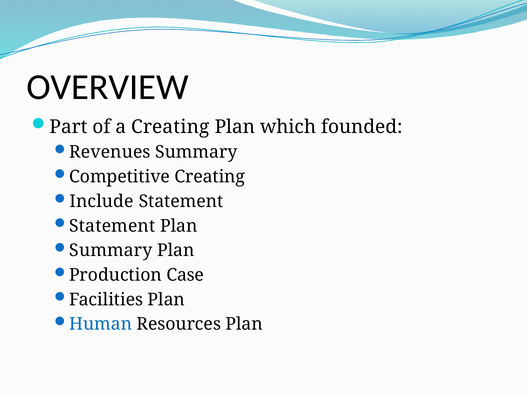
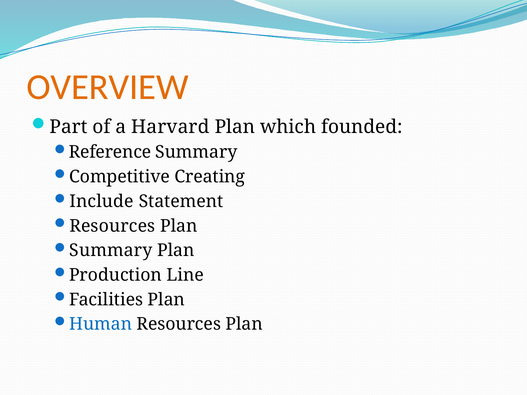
OVERVIEW colour: black -> orange
a Creating: Creating -> Harvard
Revenues: Revenues -> Reference
Statement at (112, 226): Statement -> Resources
Case: Case -> Line
